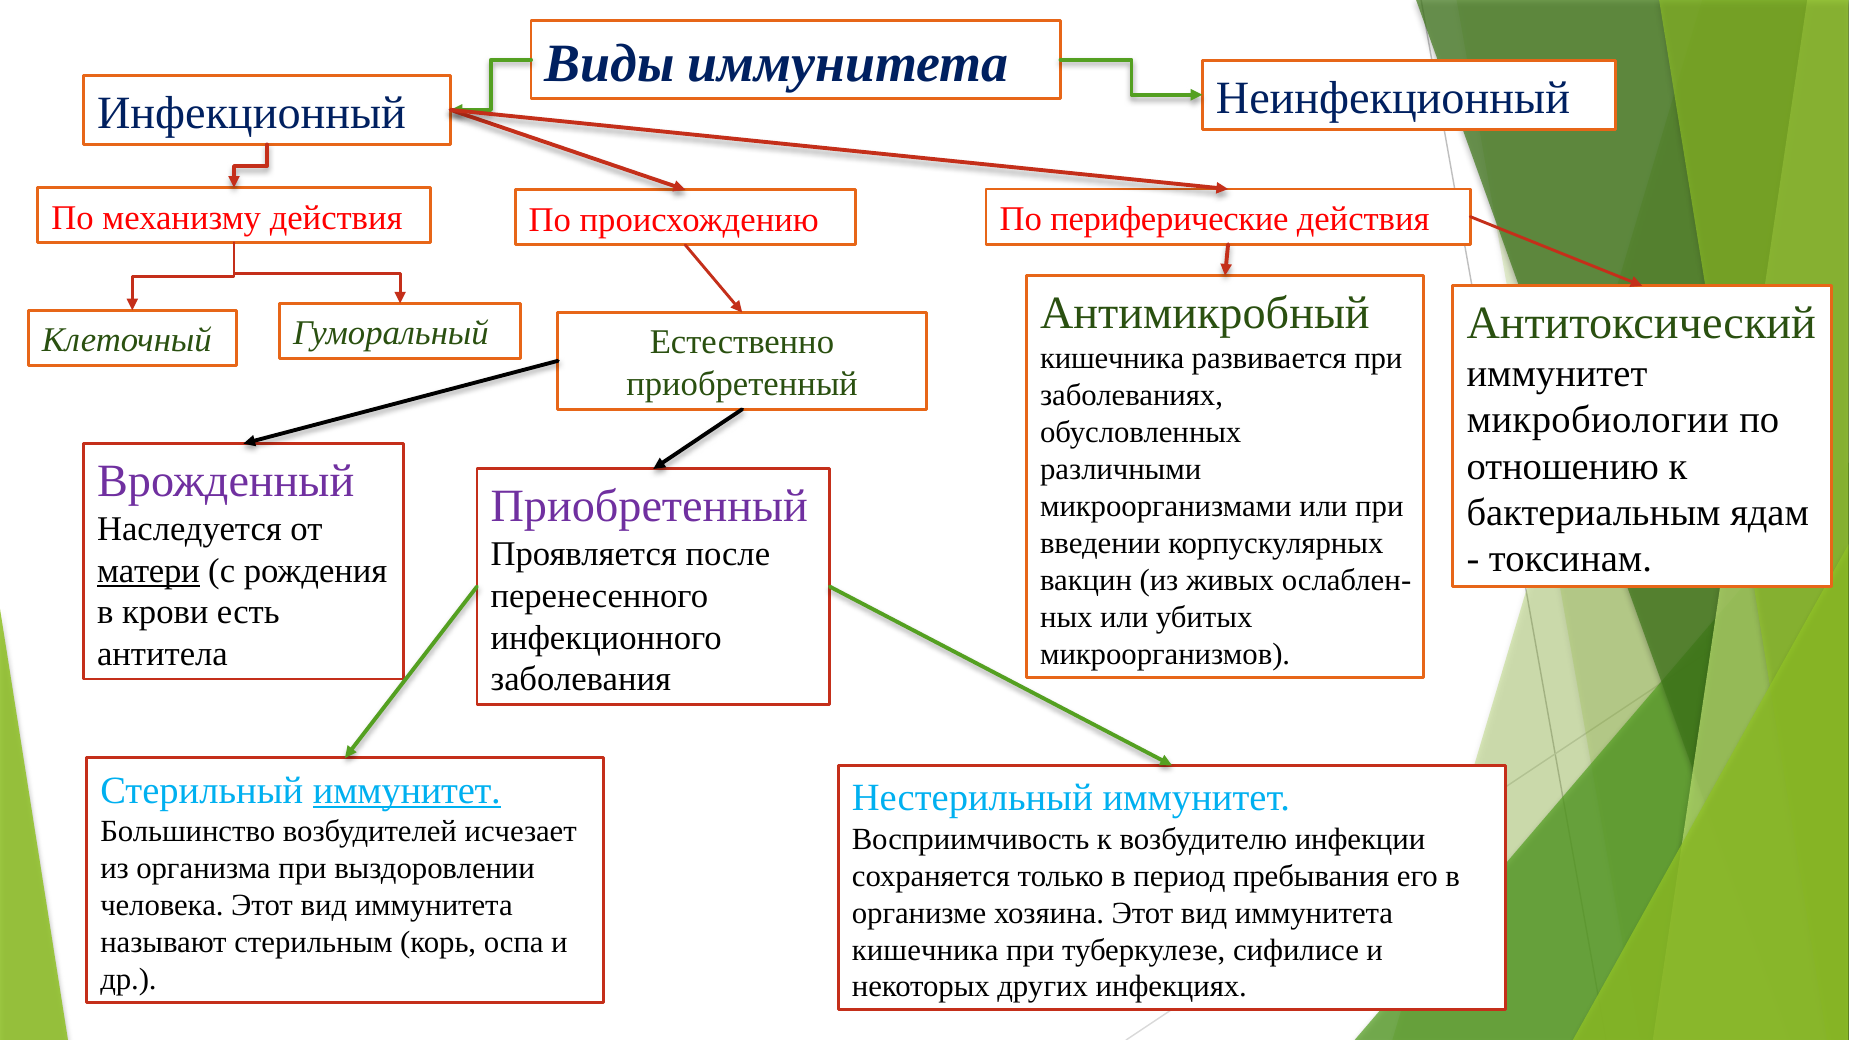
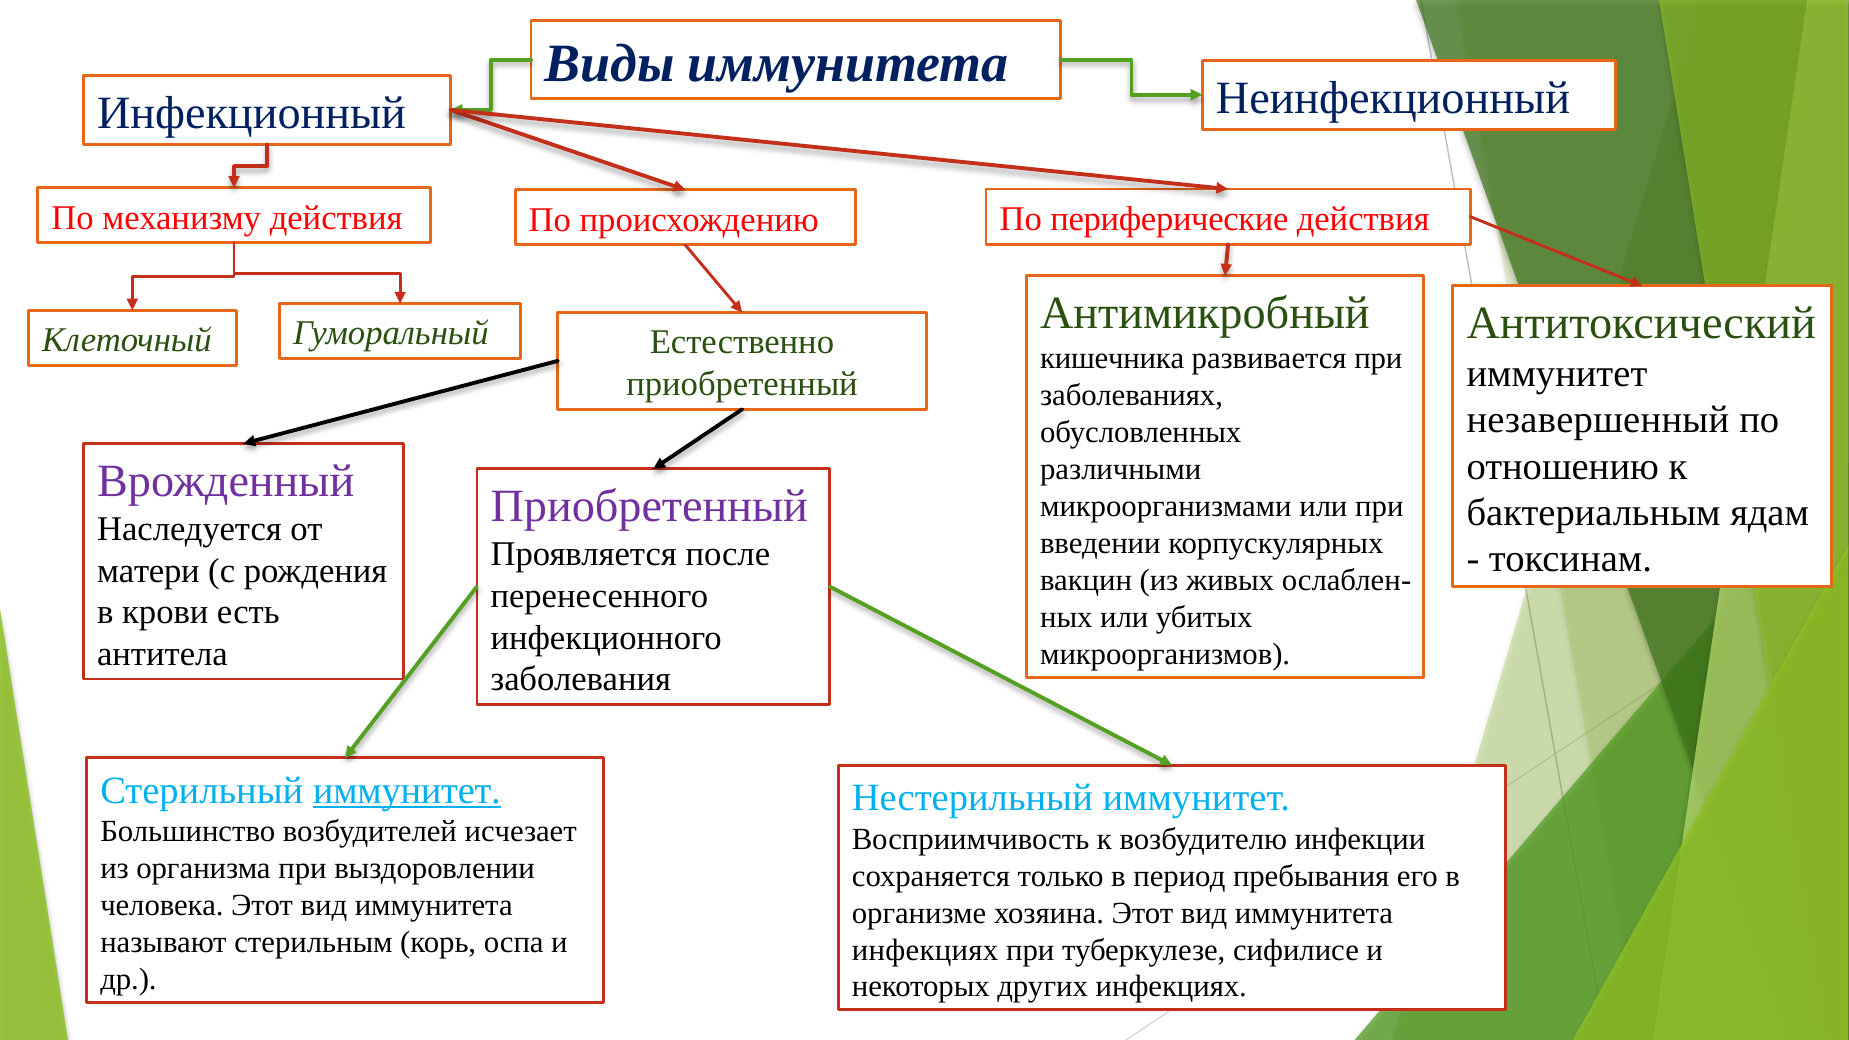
микробиологии: микробиологии -> незавершенный
матери underline: present -> none
кишечника at (925, 950): кишечника -> инфекциях
